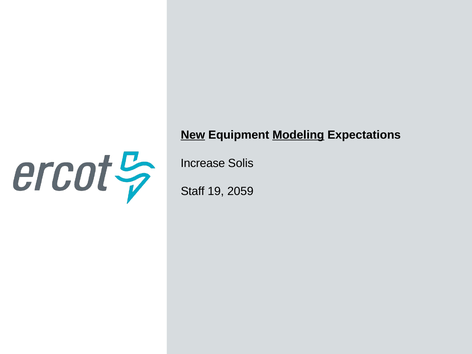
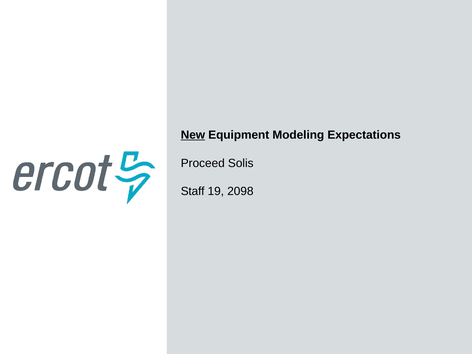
Modeling underline: present -> none
Increase: Increase -> Proceed
2059: 2059 -> 2098
